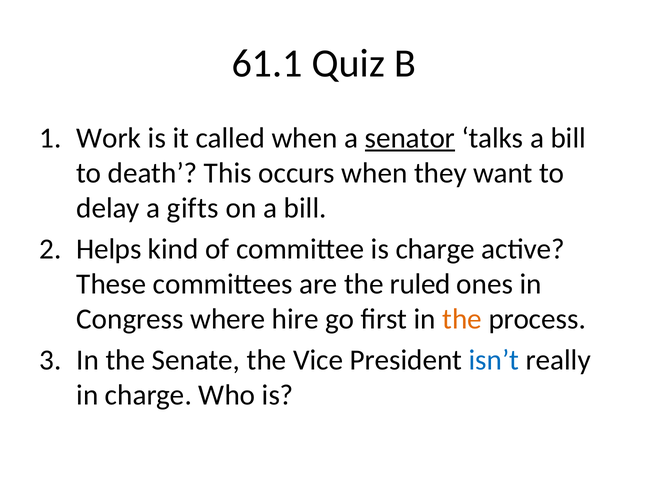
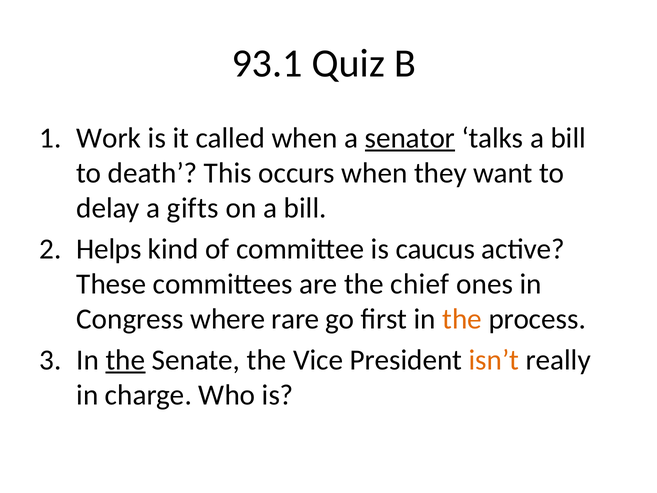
61.1: 61.1 -> 93.1
is charge: charge -> caucus
ruled: ruled -> chief
hire: hire -> rare
the at (125, 360) underline: none -> present
isn’t colour: blue -> orange
